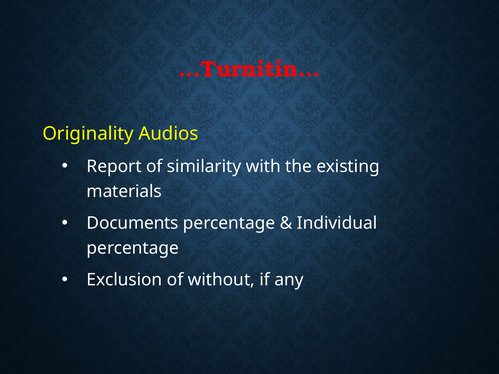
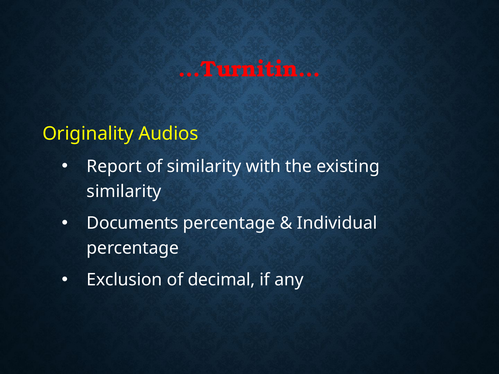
materials at (124, 191): materials -> similarity
without: without -> decimal
